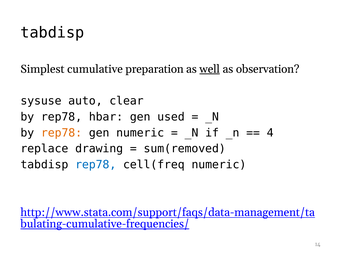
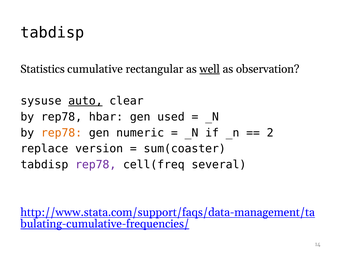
Simplest: Simplest -> Statistics
preparation: preparation -> rectangular
auto underline: none -> present
4: 4 -> 2
drawing: drawing -> version
sum(removed: sum(removed -> sum(coaster
rep78 at (96, 164) colour: blue -> purple
cell(freq numeric: numeric -> several
